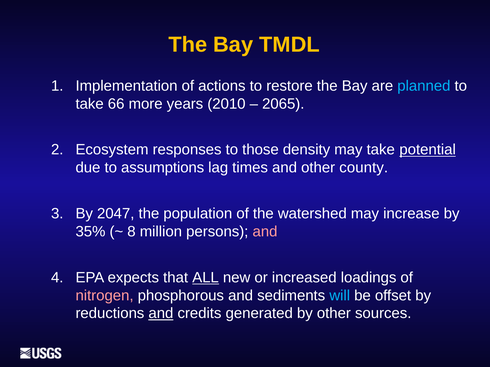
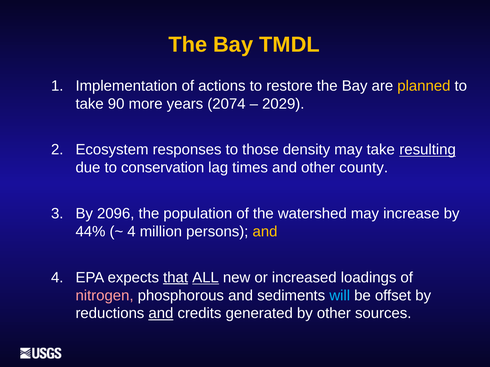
planned colour: light blue -> yellow
66: 66 -> 90
2010: 2010 -> 2074
2065: 2065 -> 2029
potential: potential -> resulting
assumptions: assumptions -> conservation
2047: 2047 -> 2096
35%: 35% -> 44%
8 at (131, 232): 8 -> 4
and at (265, 232) colour: pink -> yellow
that underline: none -> present
